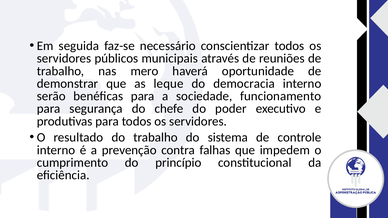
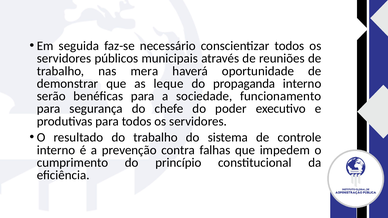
mero: mero -> mera
democracia: democracia -> propaganda
